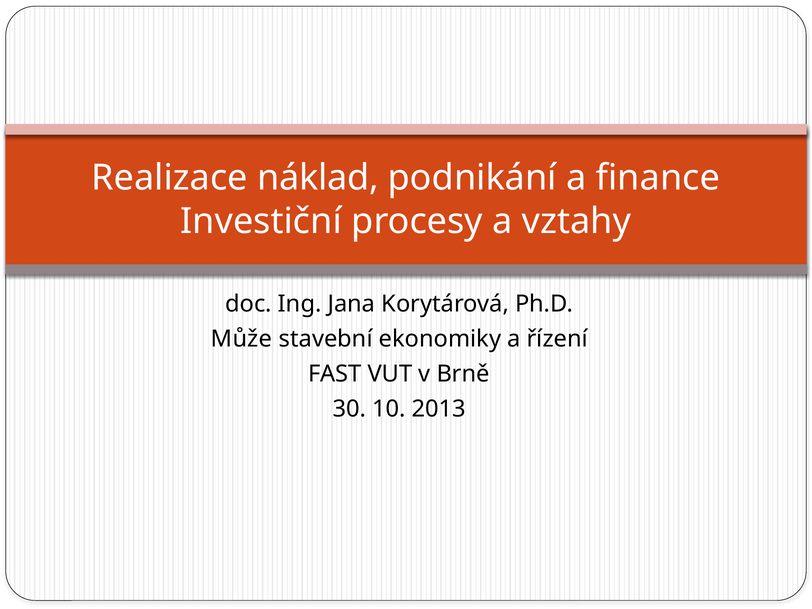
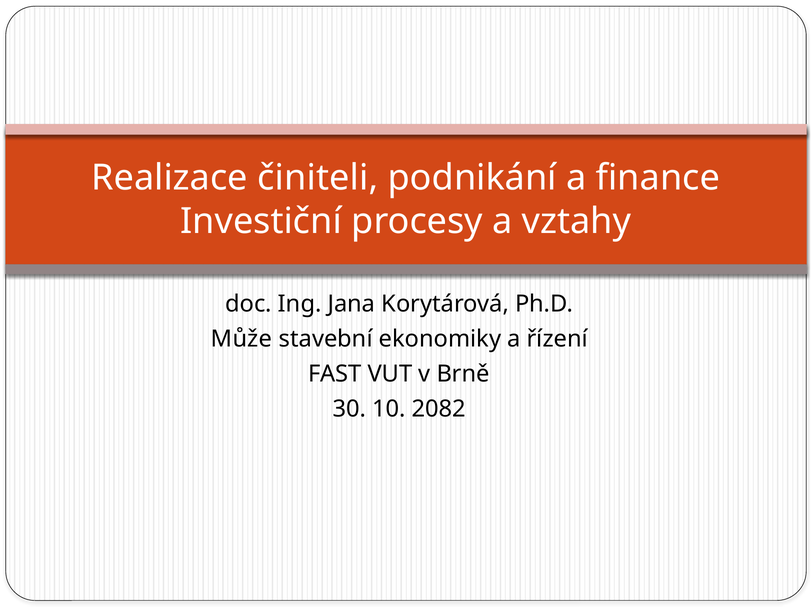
náklad: náklad -> činiteli
2013: 2013 -> 2082
